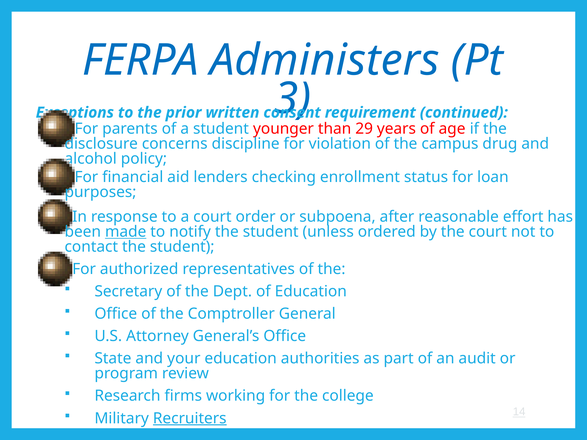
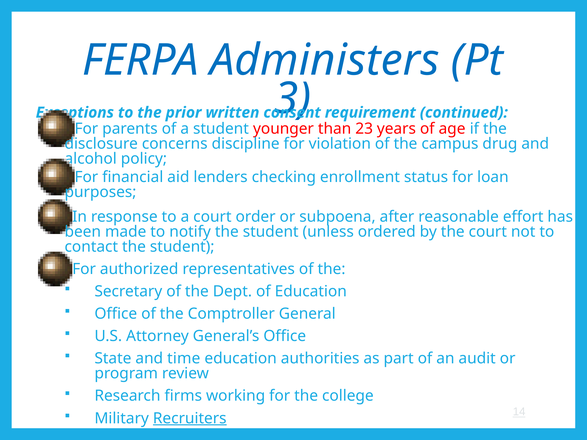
29: 29 -> 23
made underline: present -> none
your: your -> time
